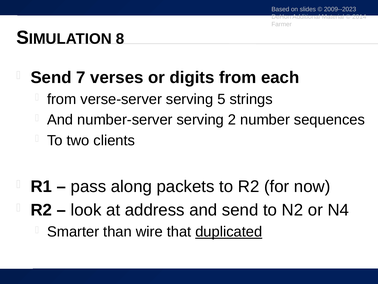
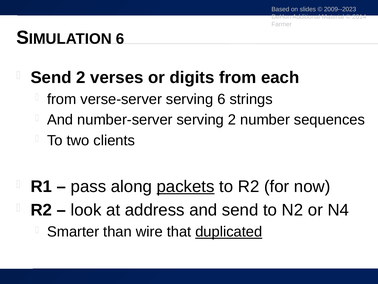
8 at (120, 39): 8 -> 6
Send 7: 7 -> 2
serving 5: 5 -> 6
packets underline: none -> present
